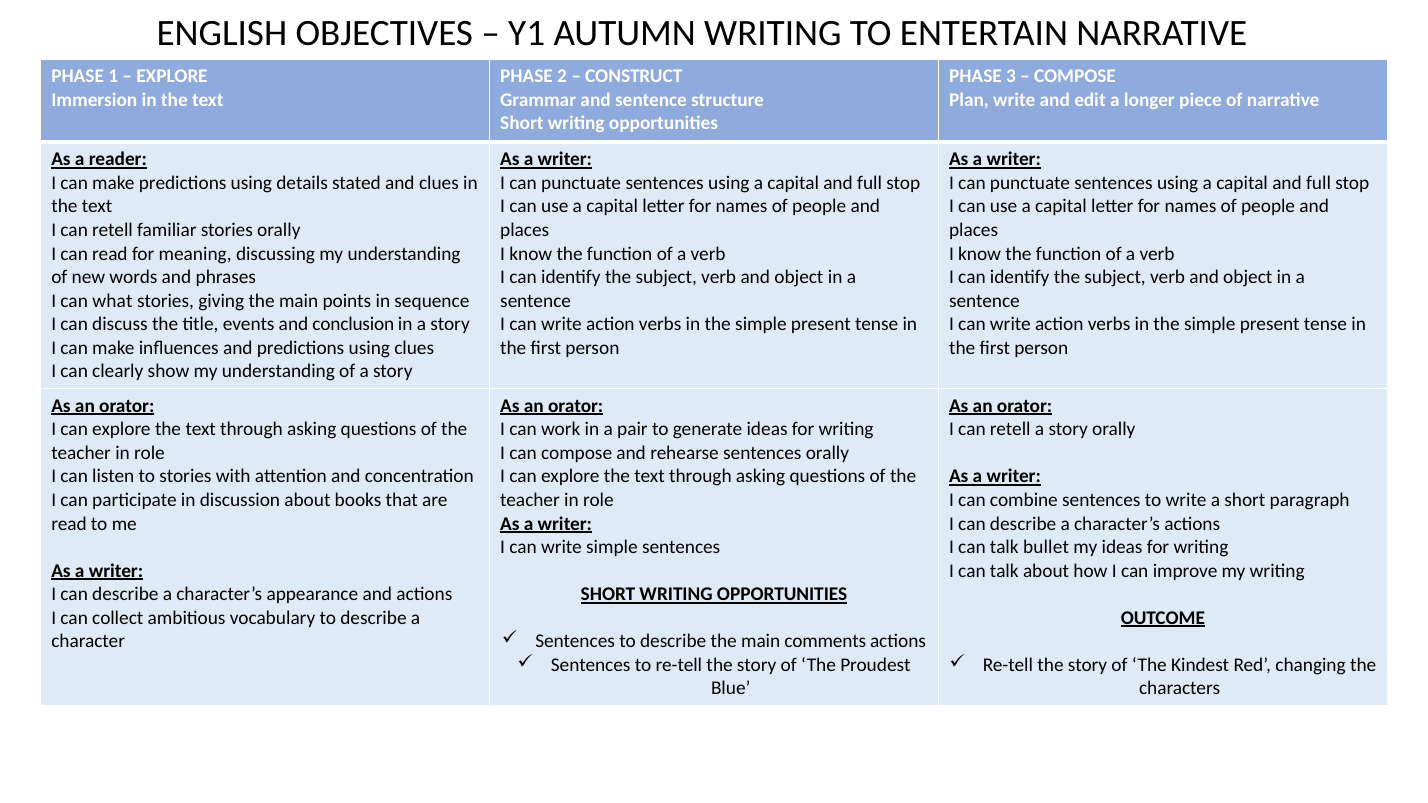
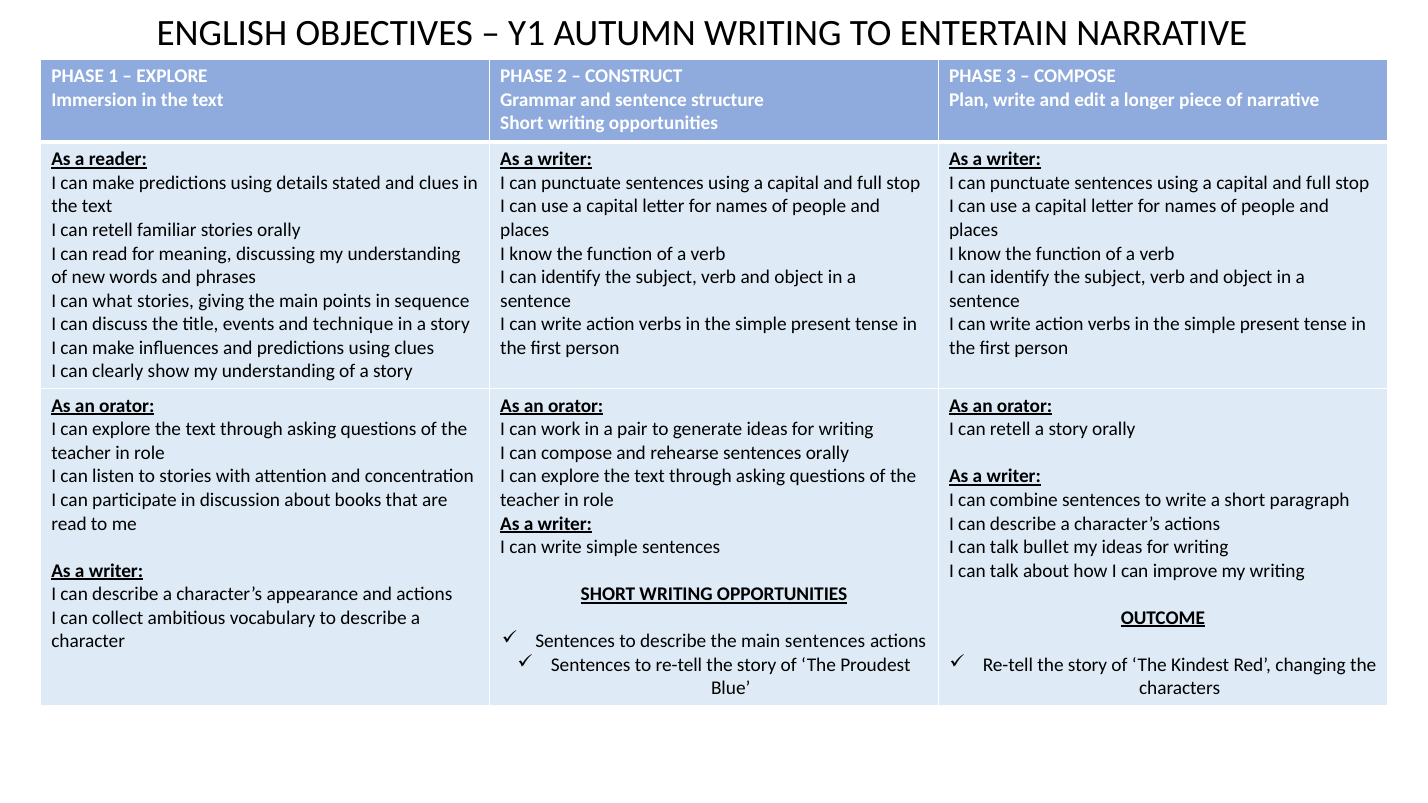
conclusion: conclusion -> technique
main comments: comments -> sentences
